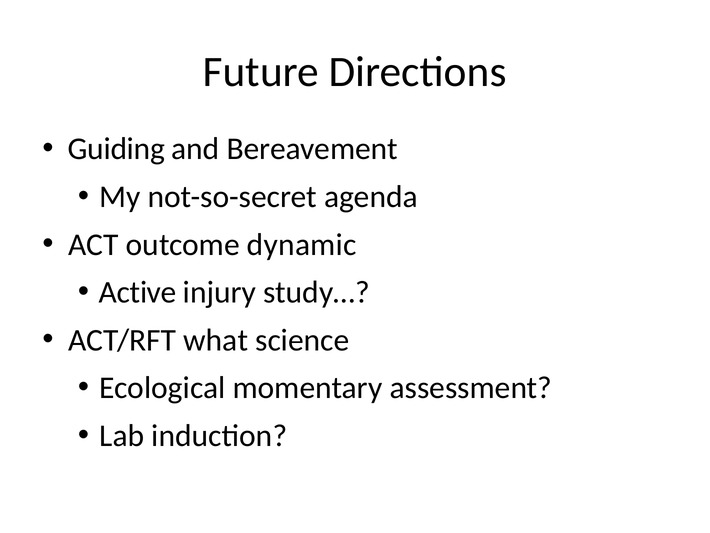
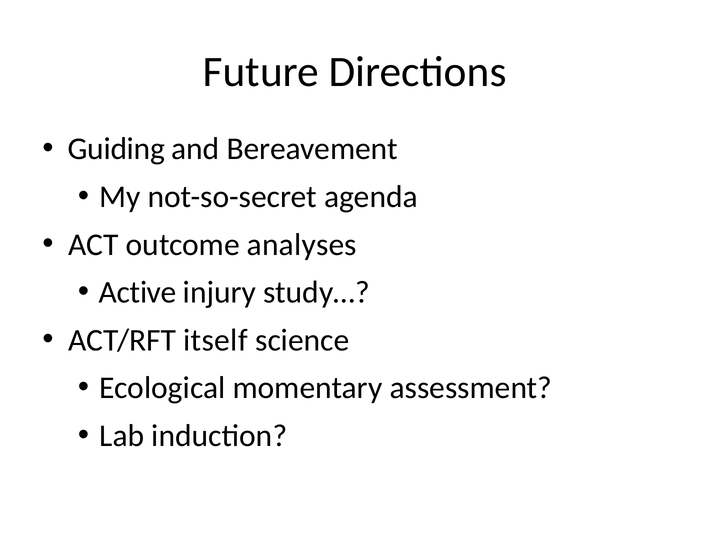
dynamic: dynamic -> analyses
what: what -> itself
